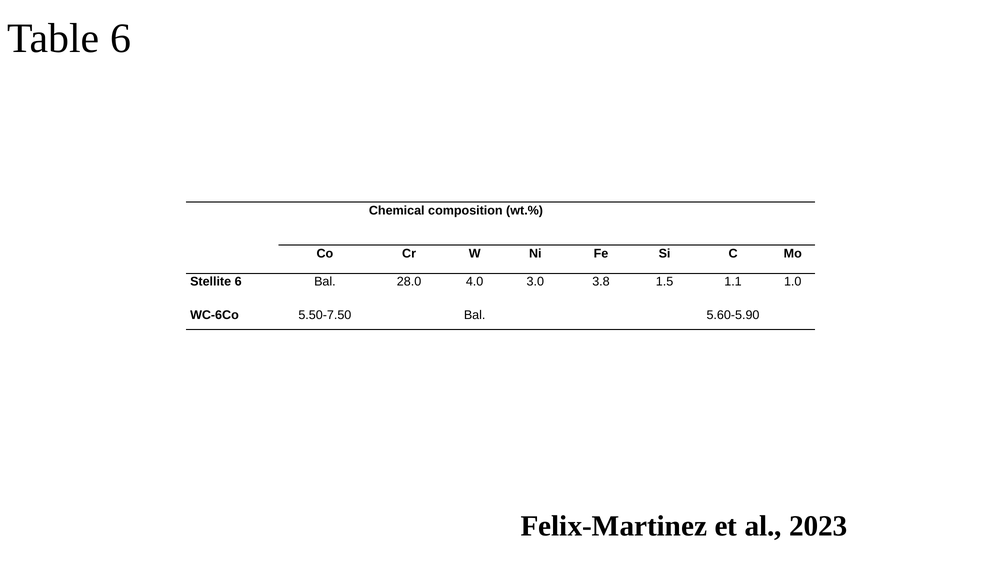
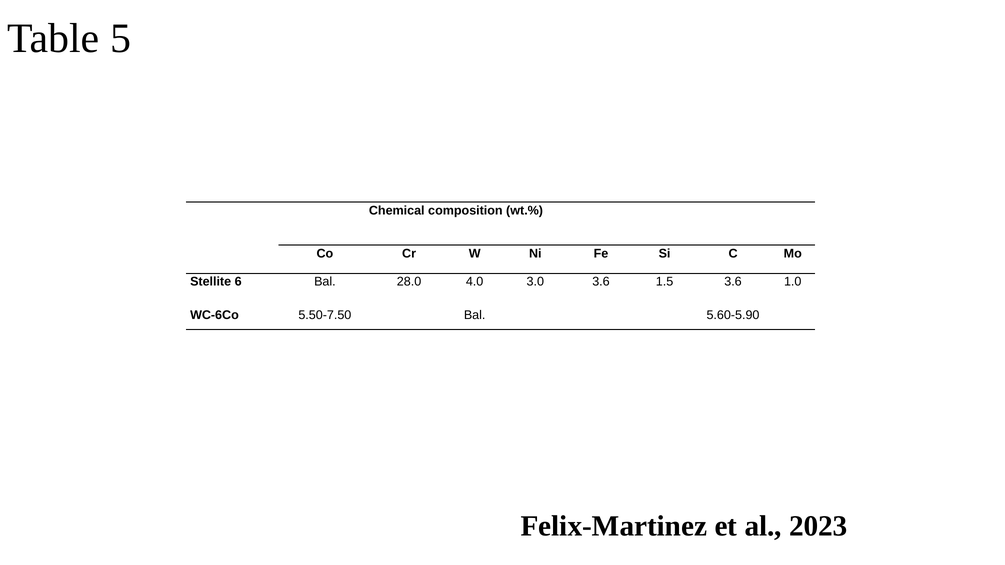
Table 6: 6 -> 5
3.0 3.8: 3.8 -> 3.6
1.5 1.1: 1.1 -> 3.6
